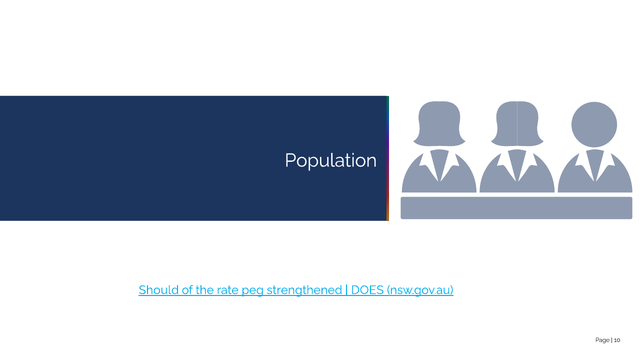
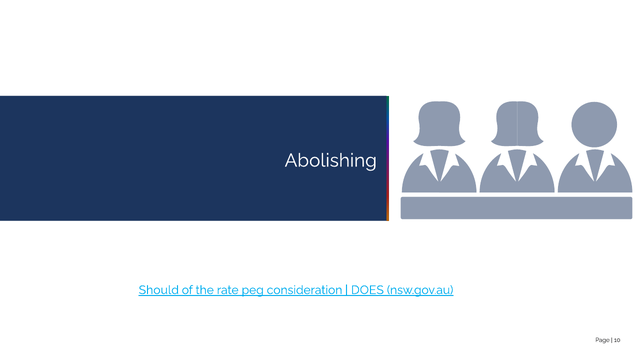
Population: Population -> Abolishing
strengthened: strengthened -> consideration
